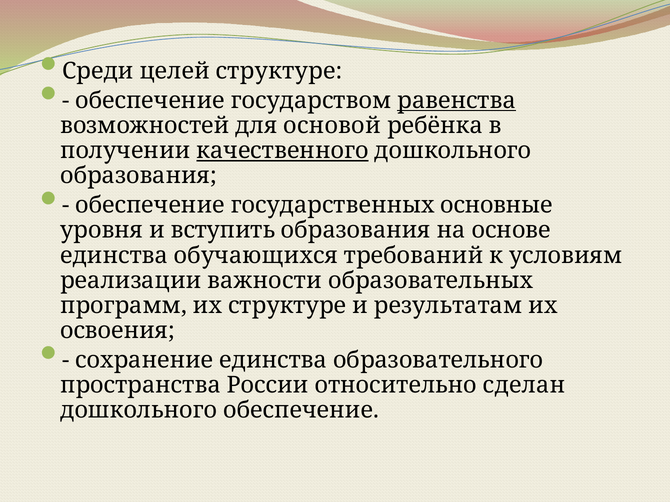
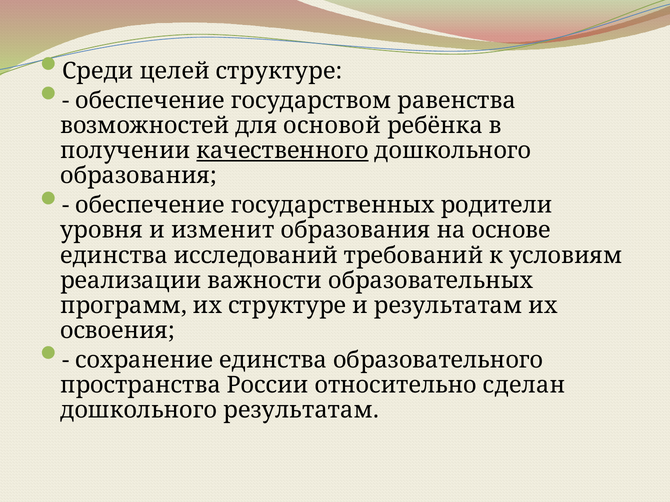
равенства underline: present -> none
основные: основные -> родители
вступить: вступить -> изменит
обучающихся: обучающихся -> исследований
дошкольного обеспечение: обеспечение -> результатам
